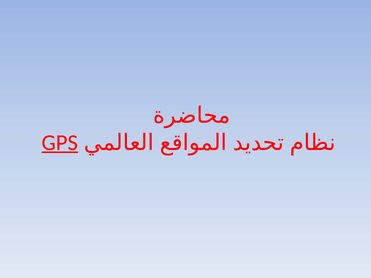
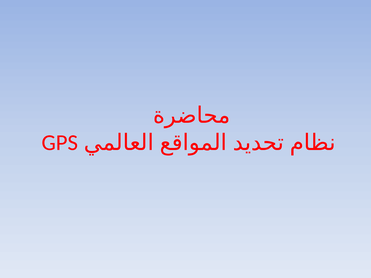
GPS underline: present -> none
